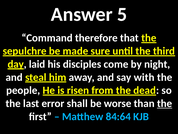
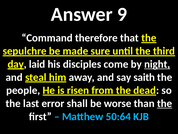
5: 5 -> 9
night underline: none -> present
with: with -> saith
84:64: 84:64 -> 50:64
